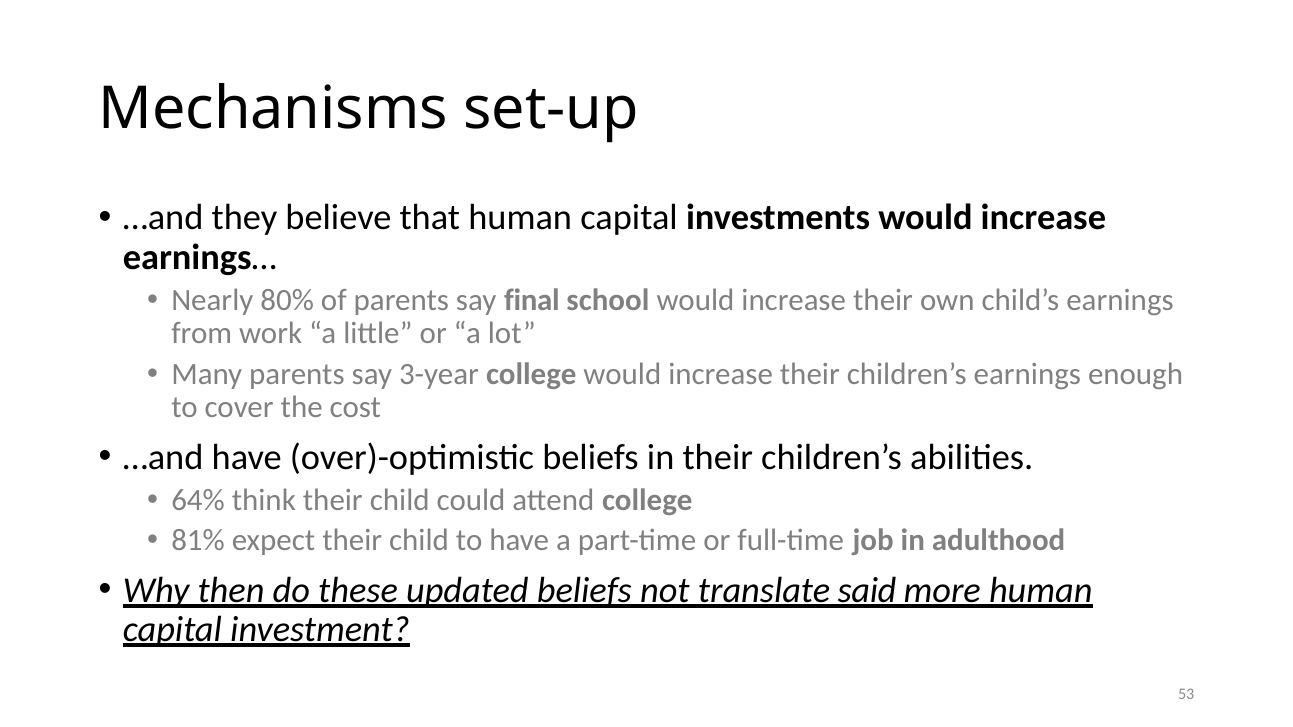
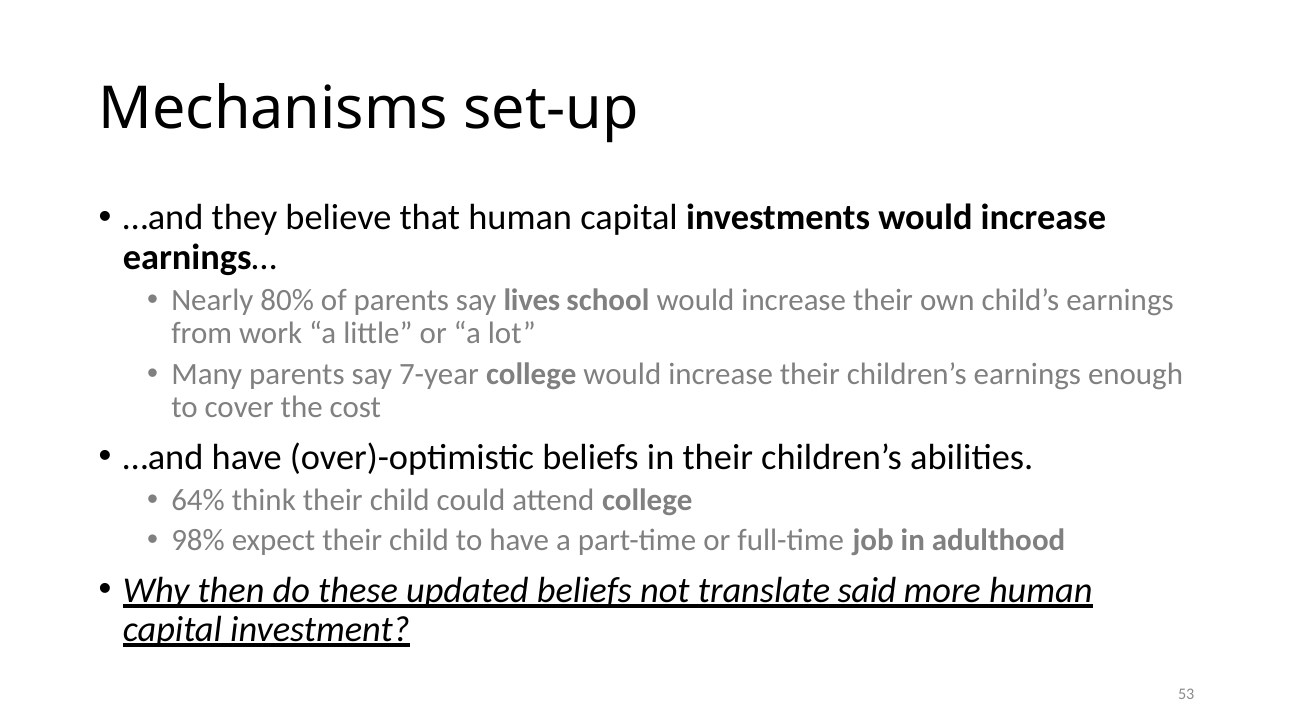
final: final -> lives
3-year: 3-year -> 7-year
81%: 81% -> 98%
